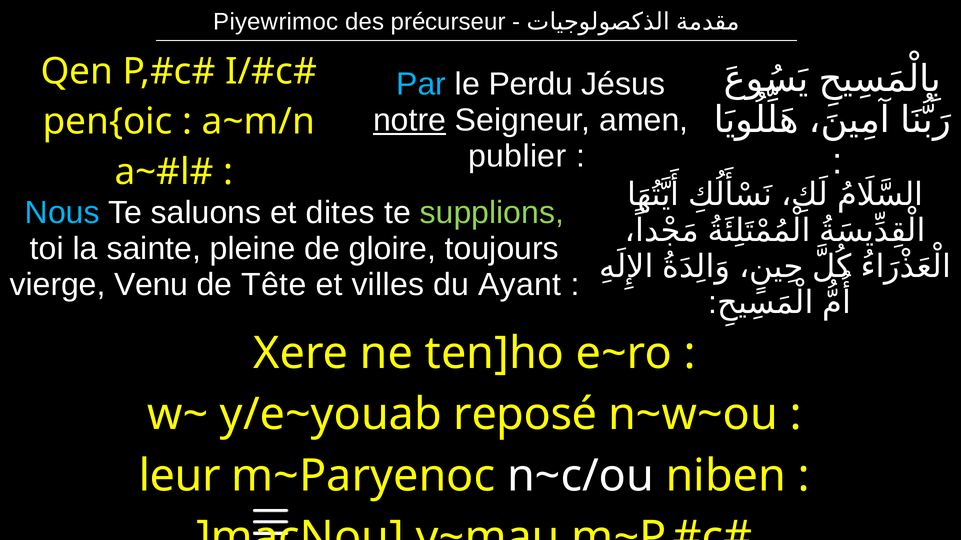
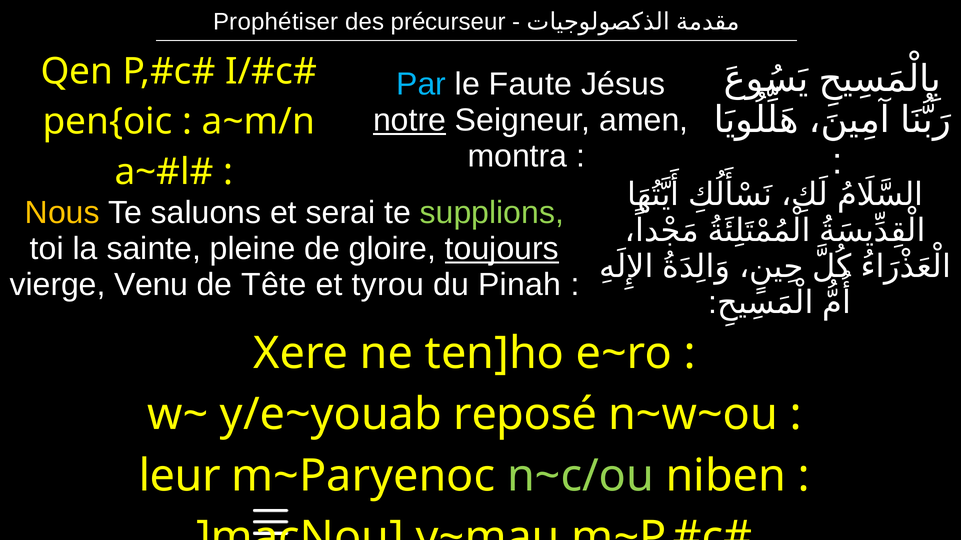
Piyewrimoc: Piyewrimoc -> Prophétiser
Perdu: Perdu -> Faute
publier: publier -> montra
Nous colour: light blue -> yellow
dites: dites -> serai
toujours underline: none -> present
villes: villes -> tyrou
Ayant: Ayant -> Pinah
n~c/ou colour: white -> light green
